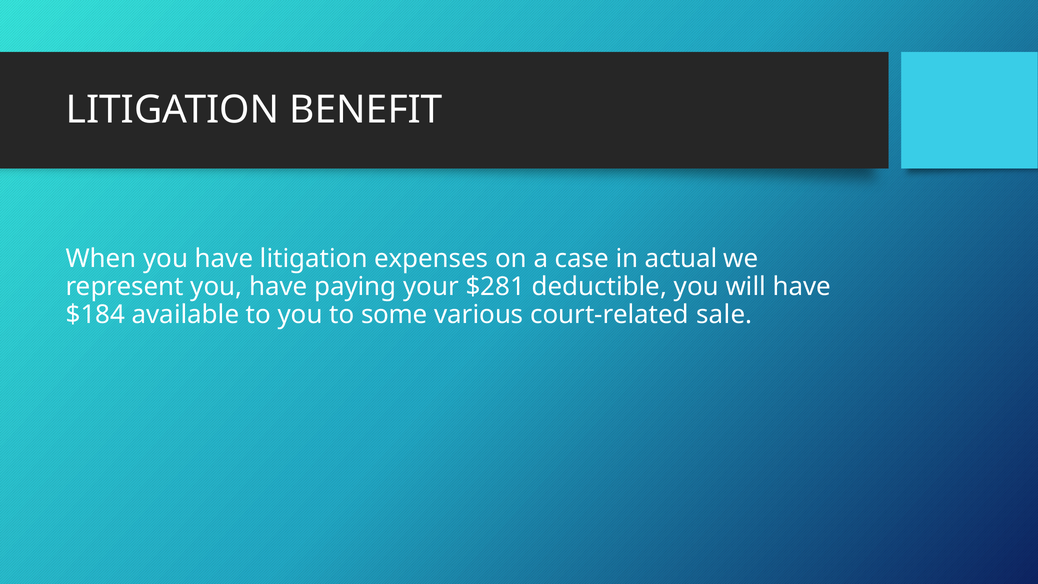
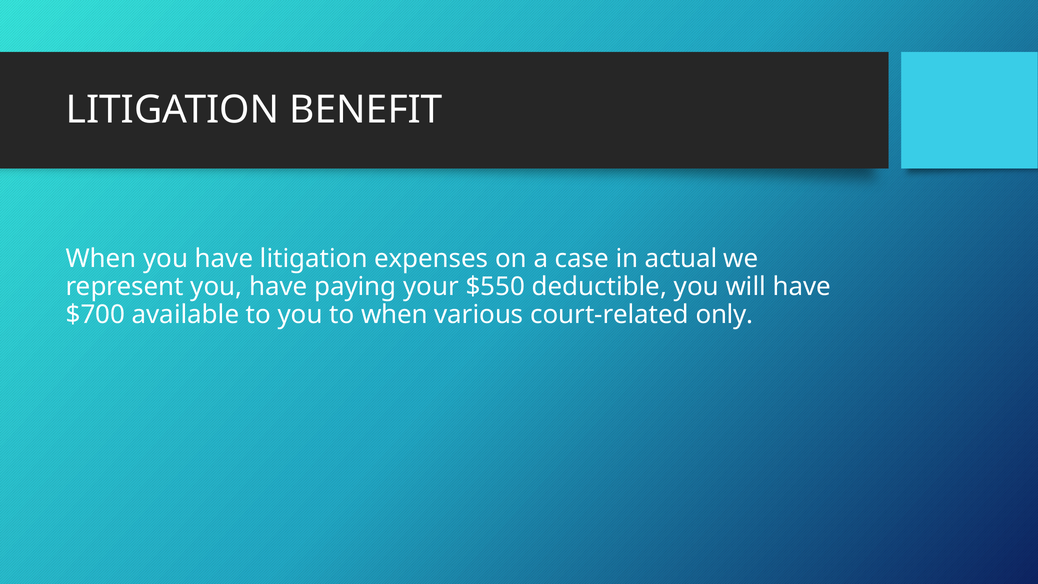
$281: $281 -> $550
$184: $184 -> $700
to some: some -> when
sale: sale -> only
